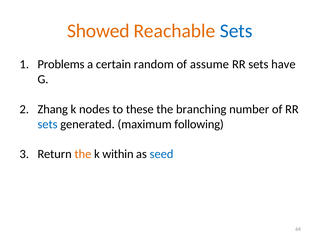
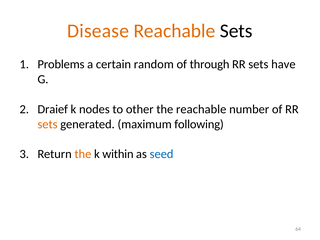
Showed: Showed -> Disease
Sets at (236, 31) colour: blue -> black
assume: assume -> through
Zhang: Zhang -> Draief
these: these -> other
the branching: branching -> reachable
sets at (48, 124) colour: blue -> orange
